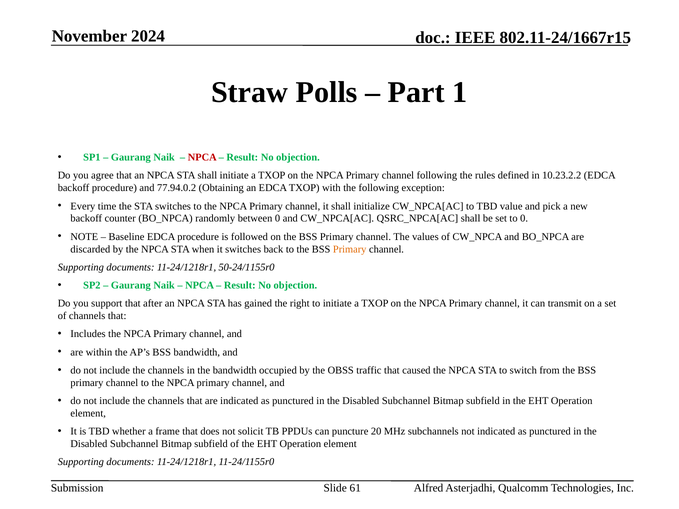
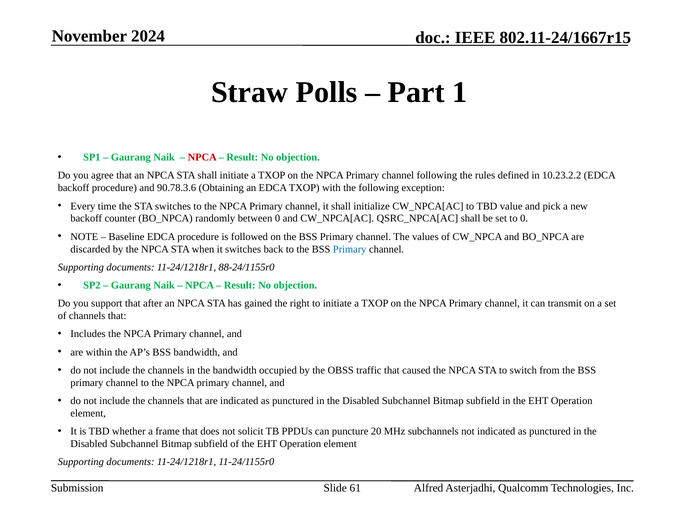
77.94.0.2: 77.94.0.2 -> 90.78.3.6
Primary at (350, 249) colour: orange -> blue
50-24/1155r0: 50-24/1155r0 -> 88-24/1155r0
